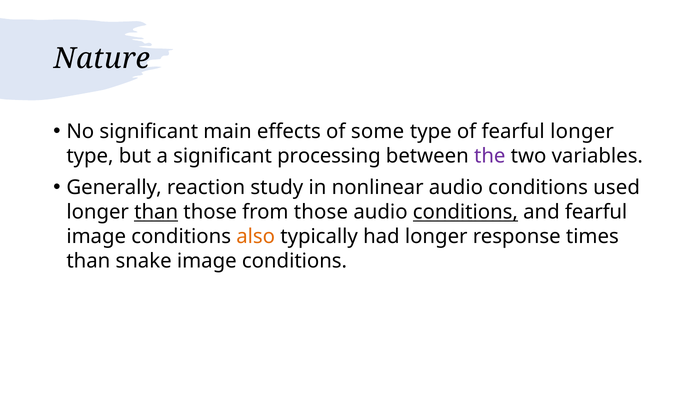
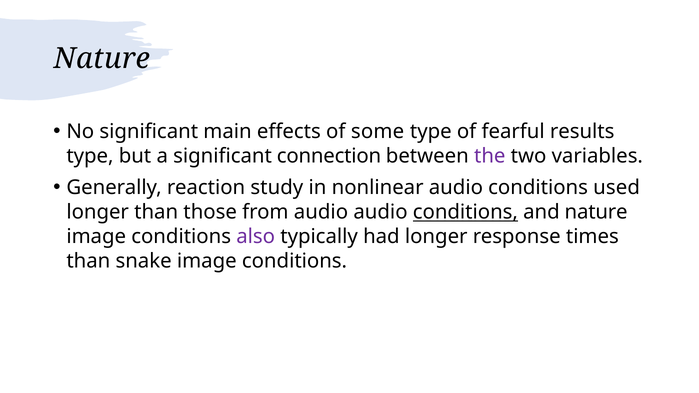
fearful longer: longer -> results
processing: processing -> connection
than at (156, 212) underline: present -> none
from those: those -> audio
and fearful: fearful -> nature
also colour: orange -> purple
